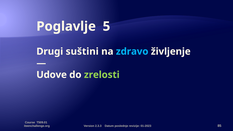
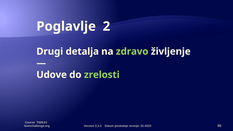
5: 5 -> 2
suštini: suštini -> detalja
zdravo colour: light blue -> light green
